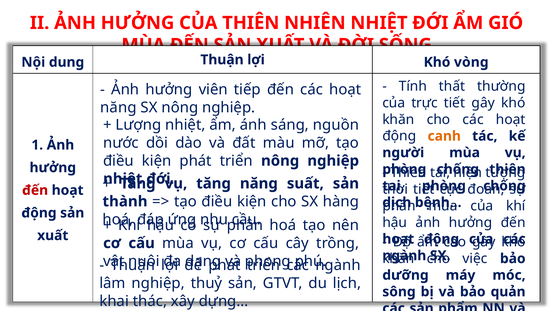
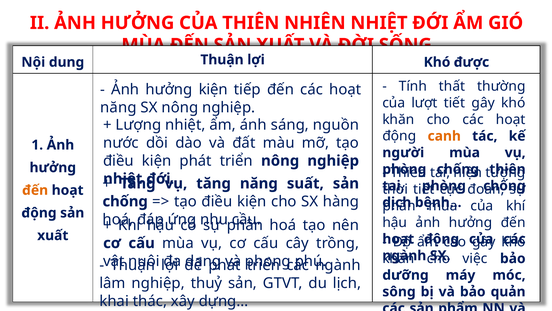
vòng: vòng -> được
hưởng viên: viên -> kiện
trực: trực -> lượt
đến at (35, 190) colour: red -> orange
thành at (125, 201): thành -> chống
